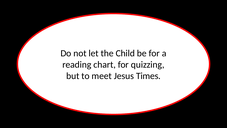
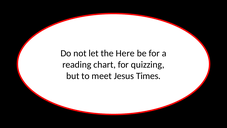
Child: Child -> Here
